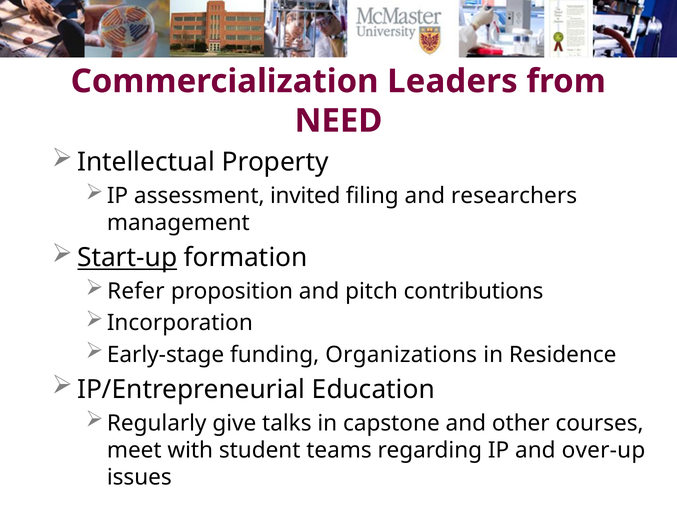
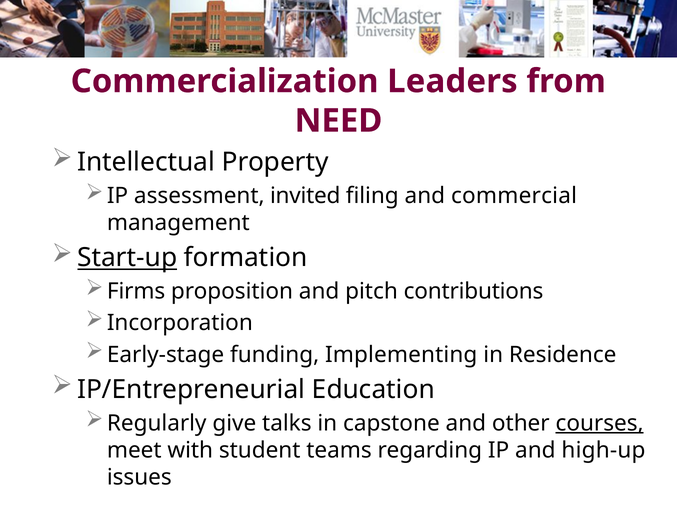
researchers: researchers -> commercial
Refer: Refer -> Firms
Organizations: Organizations -> Implementing
courses underline: none -> present
over-up: over-up -> high-up
